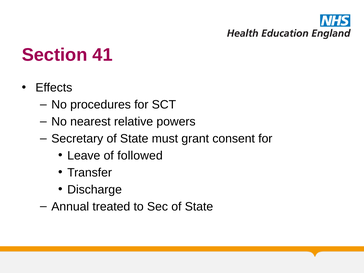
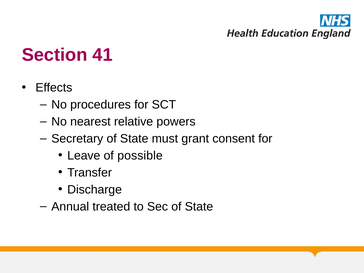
followed: followed -> possible
